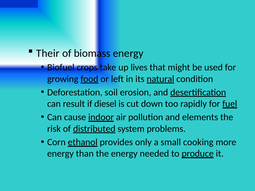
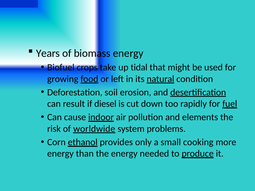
Their: Their -> Years
lives: lives -> tidal
distributed: distributed -> worldwide
